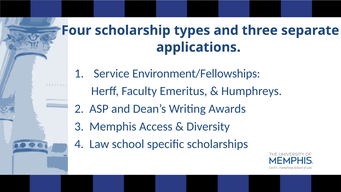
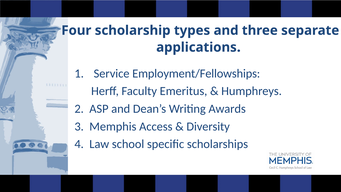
Environment/Fellowships: Environment/Fellowships -> Employment/Fellowships
